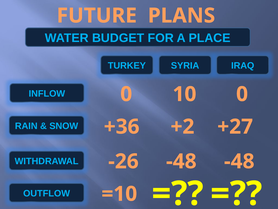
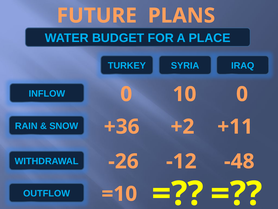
+27: +27 -> +11
-48 at (181, 161): -48 -> -12
